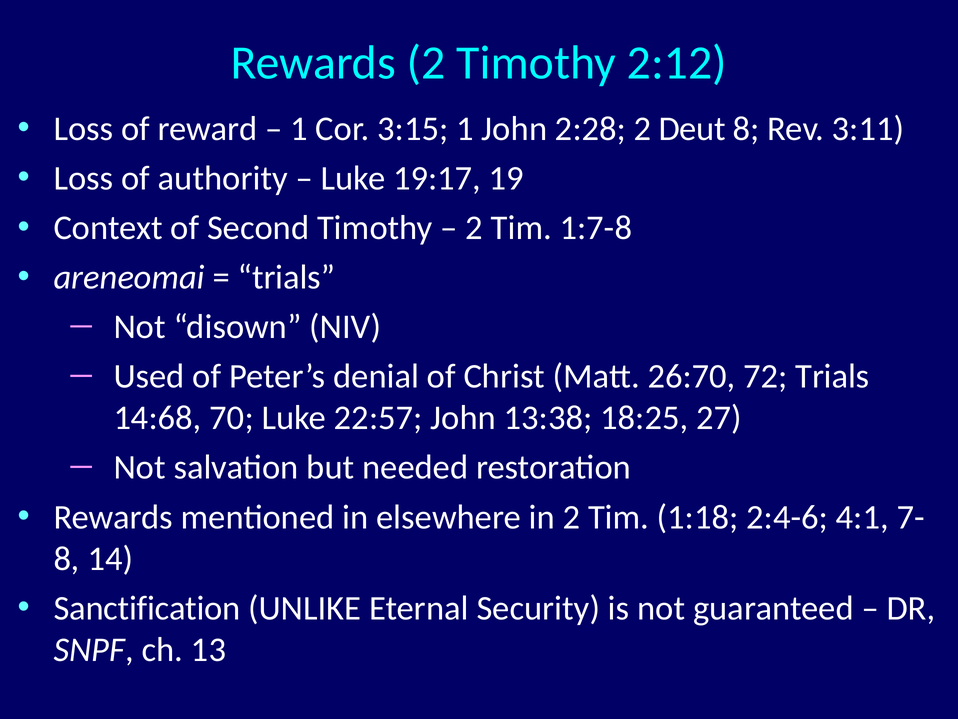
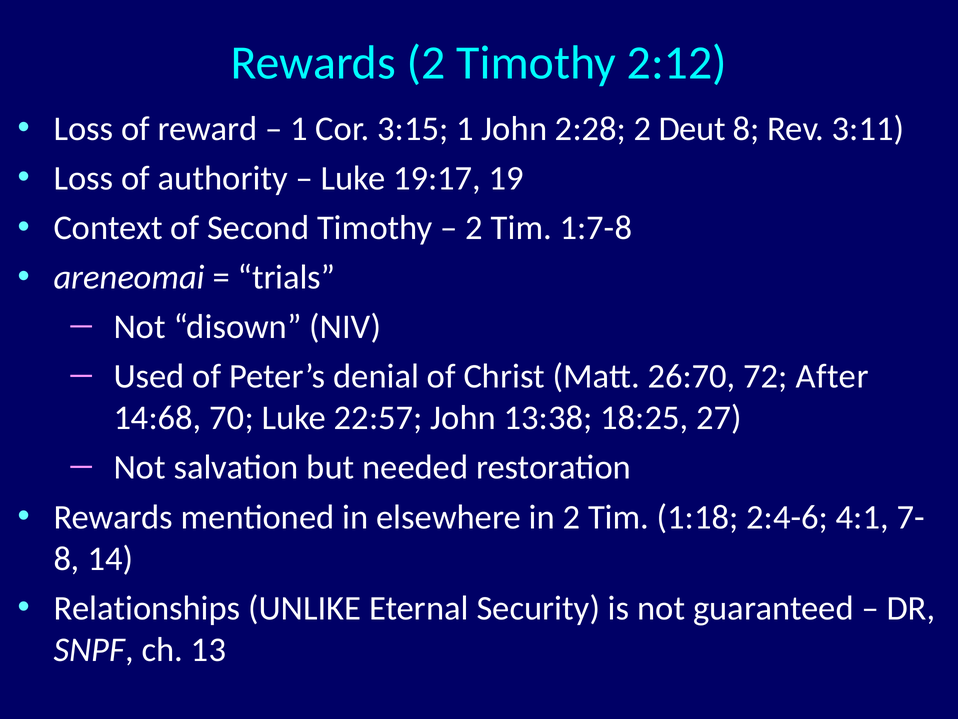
72 Trials: Trials -> After
Sanctification: Sanctification -> Relationships
